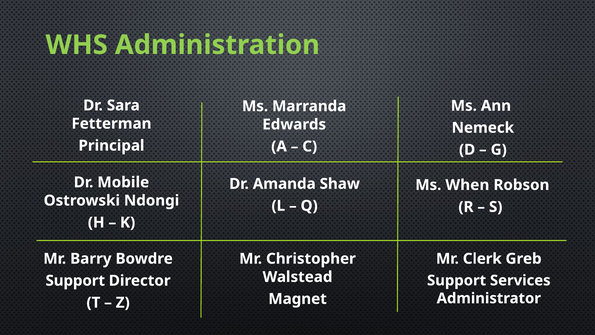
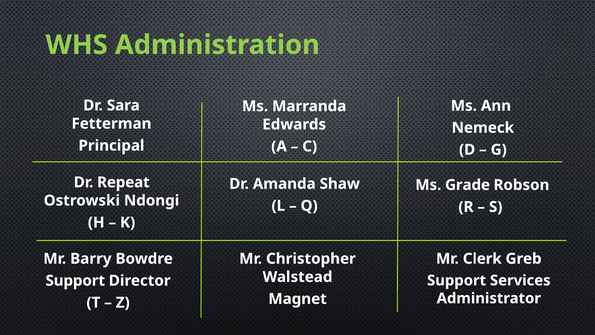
Mobile: Mobile -> Repeat
When: When -> Grade
